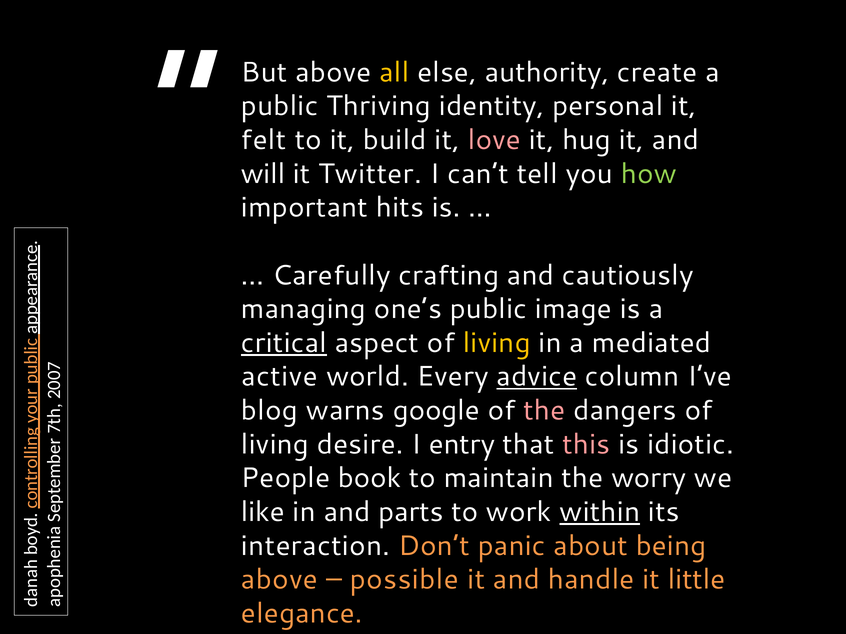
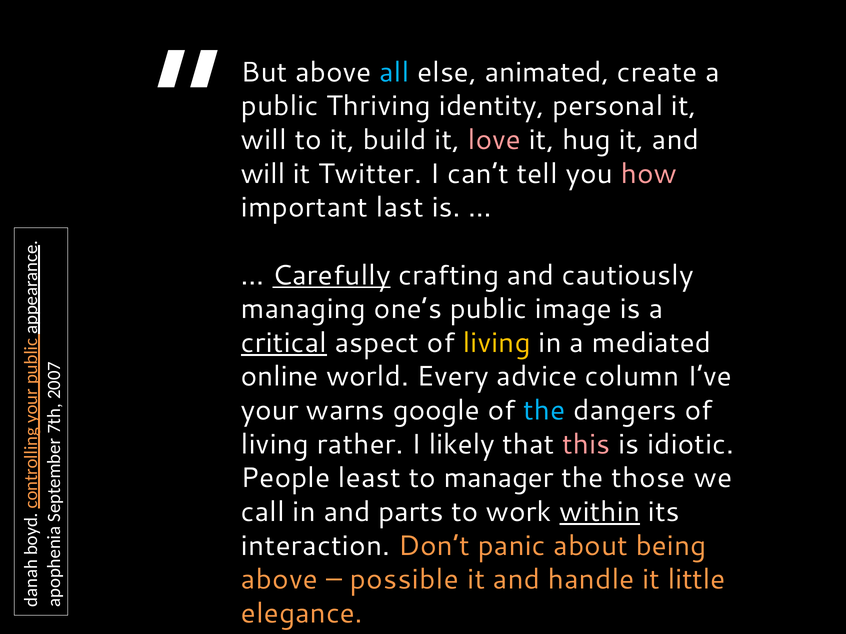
all colour: yellow -> light blue
authority: authority -> animated
felt at (264, 140): felt -> will
how colour: light green -> pink
hits: hits -> last
Carefully underline: none -> present
active: active -> online
advice underline: present -> none
blog: blog -> your
the at (544, 411) colour: pink -> light blue
desire: desire -> rather
entry: entry -> likely
book: book -> least
maintain: maintain -> manager
worry: worry -> those
like: like -> call
